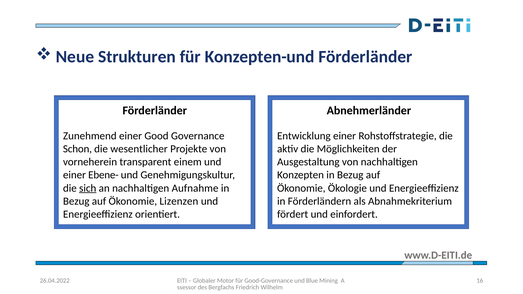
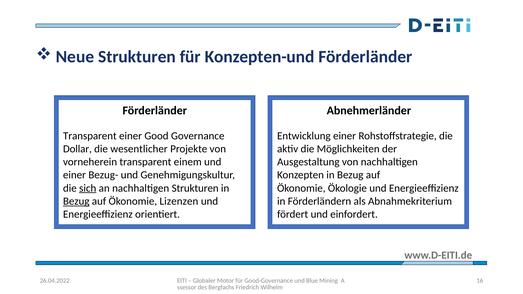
Zunehmend at (90, 136): Zunehmend -> Transparent
Schon: Schon -> Dollar
Ebene-: Ebene- -> Bezug-
nachhaltigen Aufnahme: Aufnahme -> Strukturen
Bezug at (76, 201) underline: none -> present
